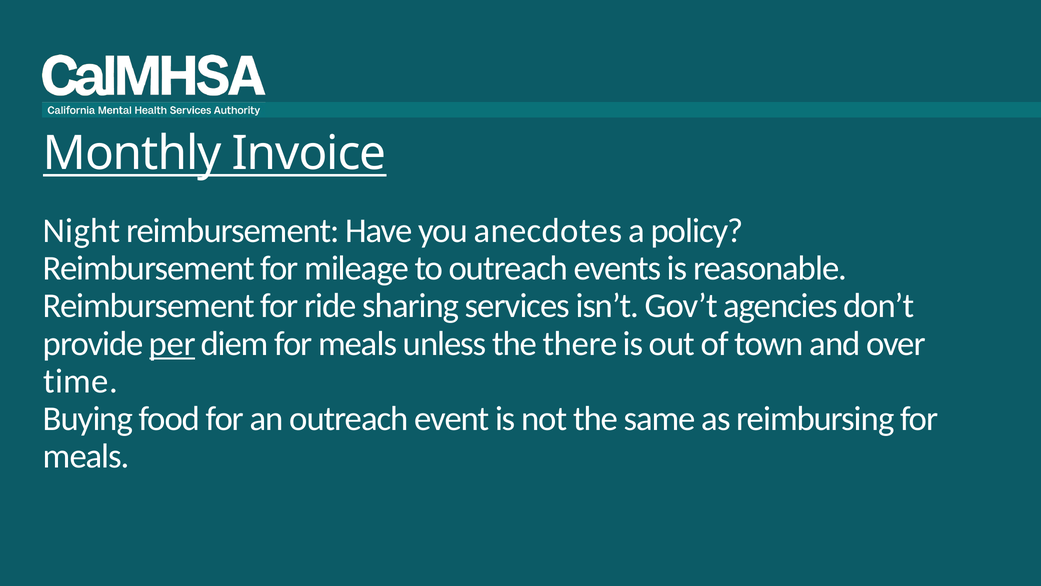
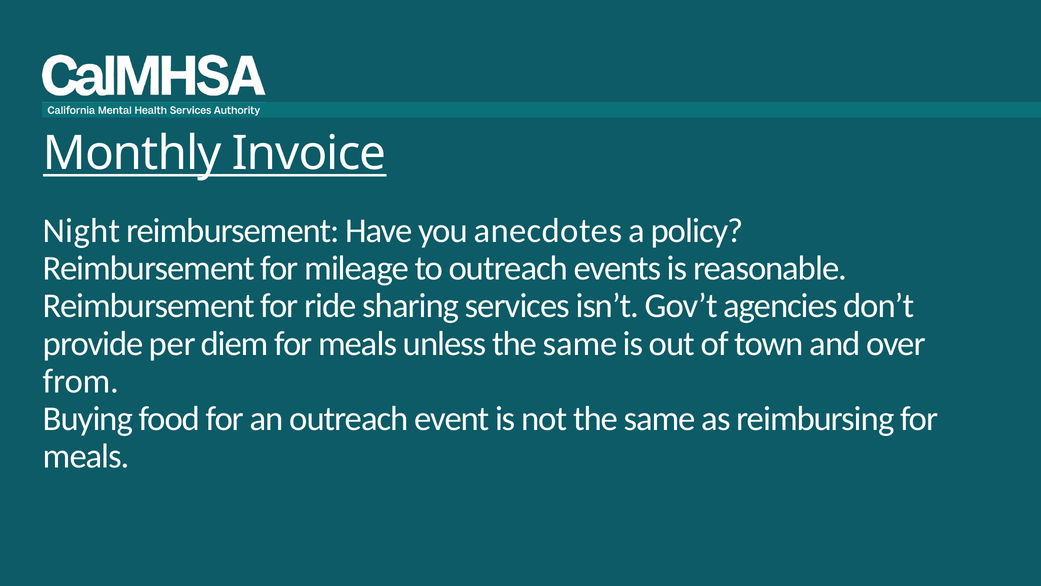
per underline: present -> none
unless the there: there -> same
time: time -> from
